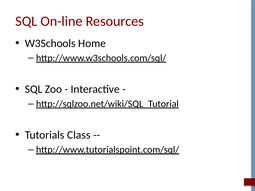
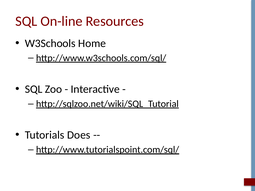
Class: Class -> Does
